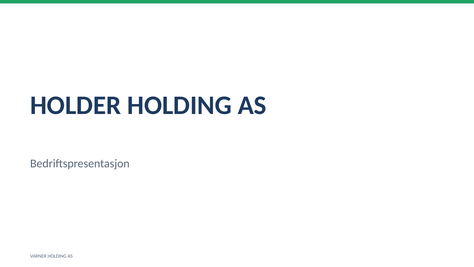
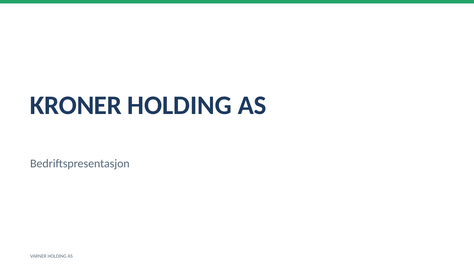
HOLDER: HOLDER -> KRONER
